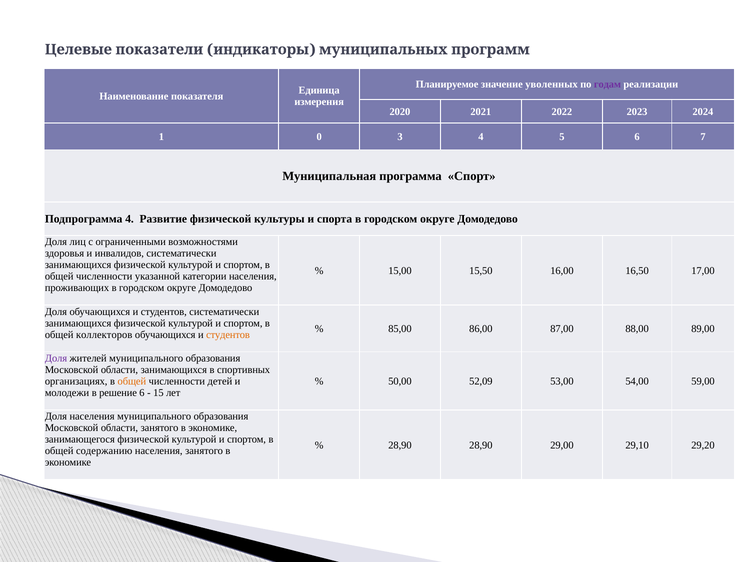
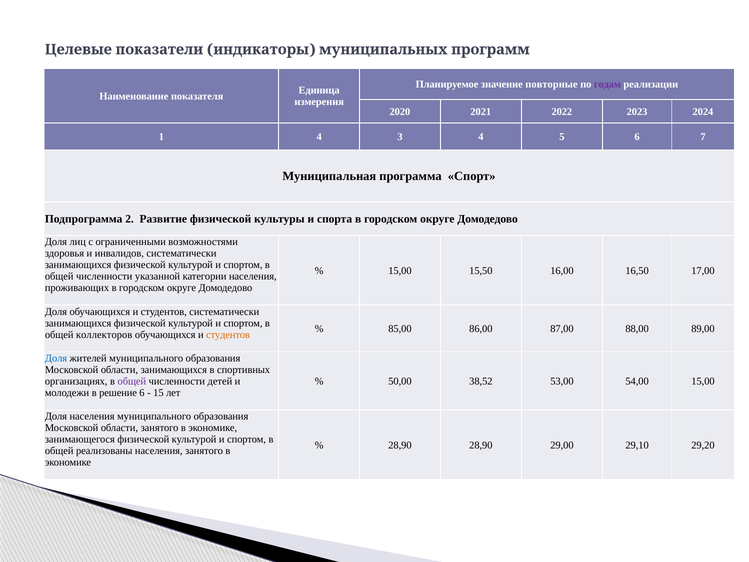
уволенных: уволенных -> повторные
1 0: 0 -> 4
Подпрограмма 4: 4 -> 2
Доля at (56, 358) colour: purple -> blue
общей at (132, 381) colour: orange -> purple
52,09: 52,09 -> 38,52
54,00 59,00: 59,00 -> 15,00
содержанию: содержанию -> реализованы
